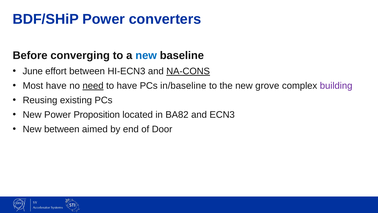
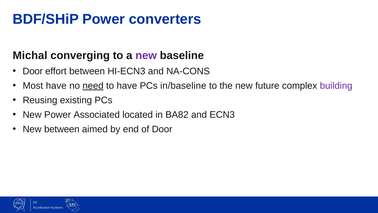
Before: Before -> Michal
new at (146, 55) colour: blue -> purple
June at (33, 71): June -> Door
NA-CONS underline: present -> none
grove: grove -> future
Proposition: Proposition -> Associated
